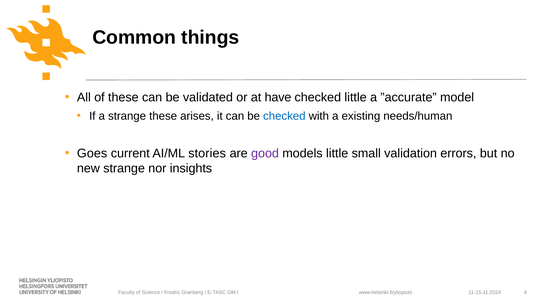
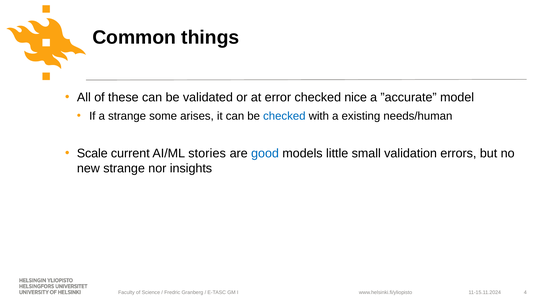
have: have -> error
checked little: little -> nice
strange these: these -> some
Goes: Goes -> Scale
good colour: purple -> blue
